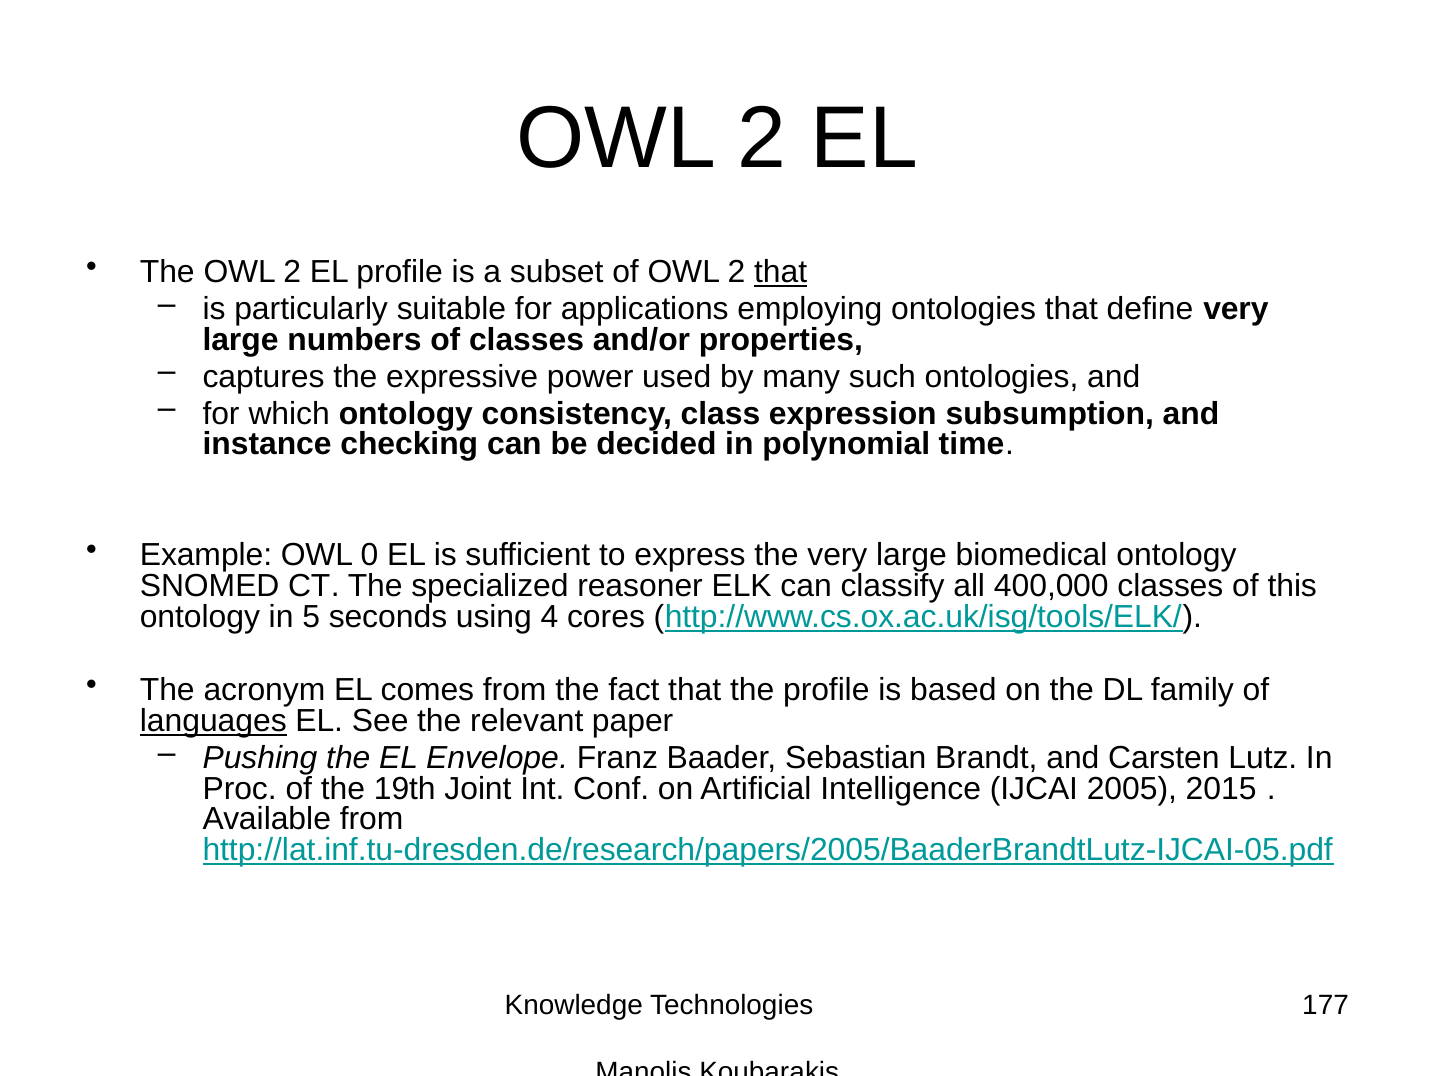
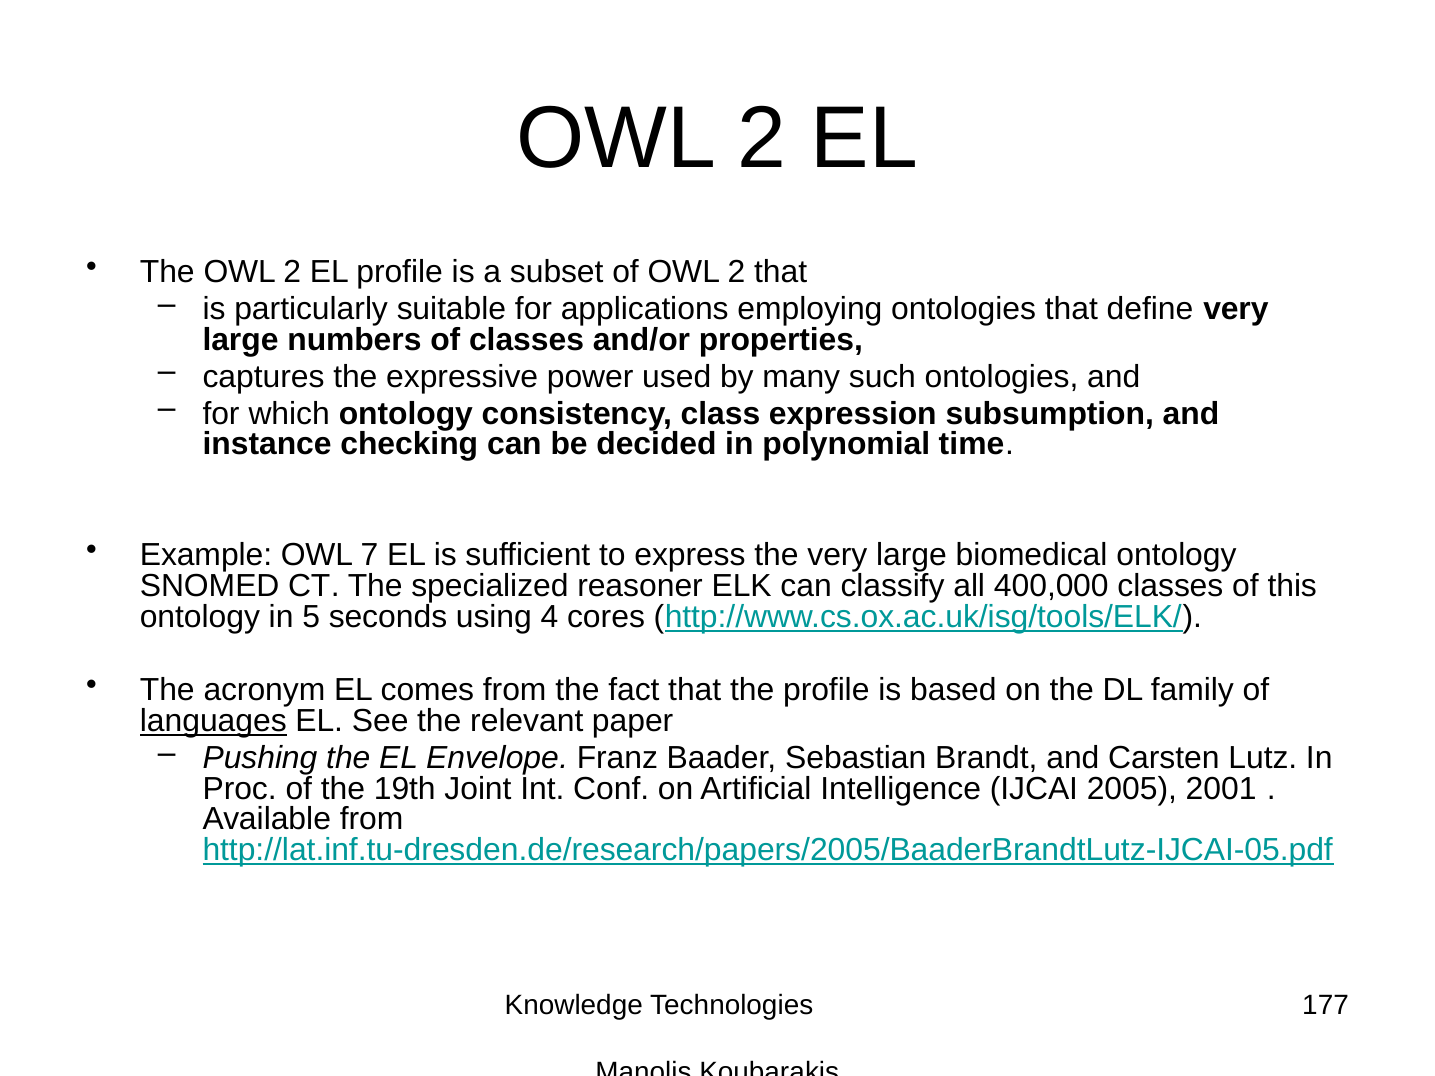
that at (781, 272) underline: present -> none
0: 0 -> 7
2015: 2015 -> 2001
